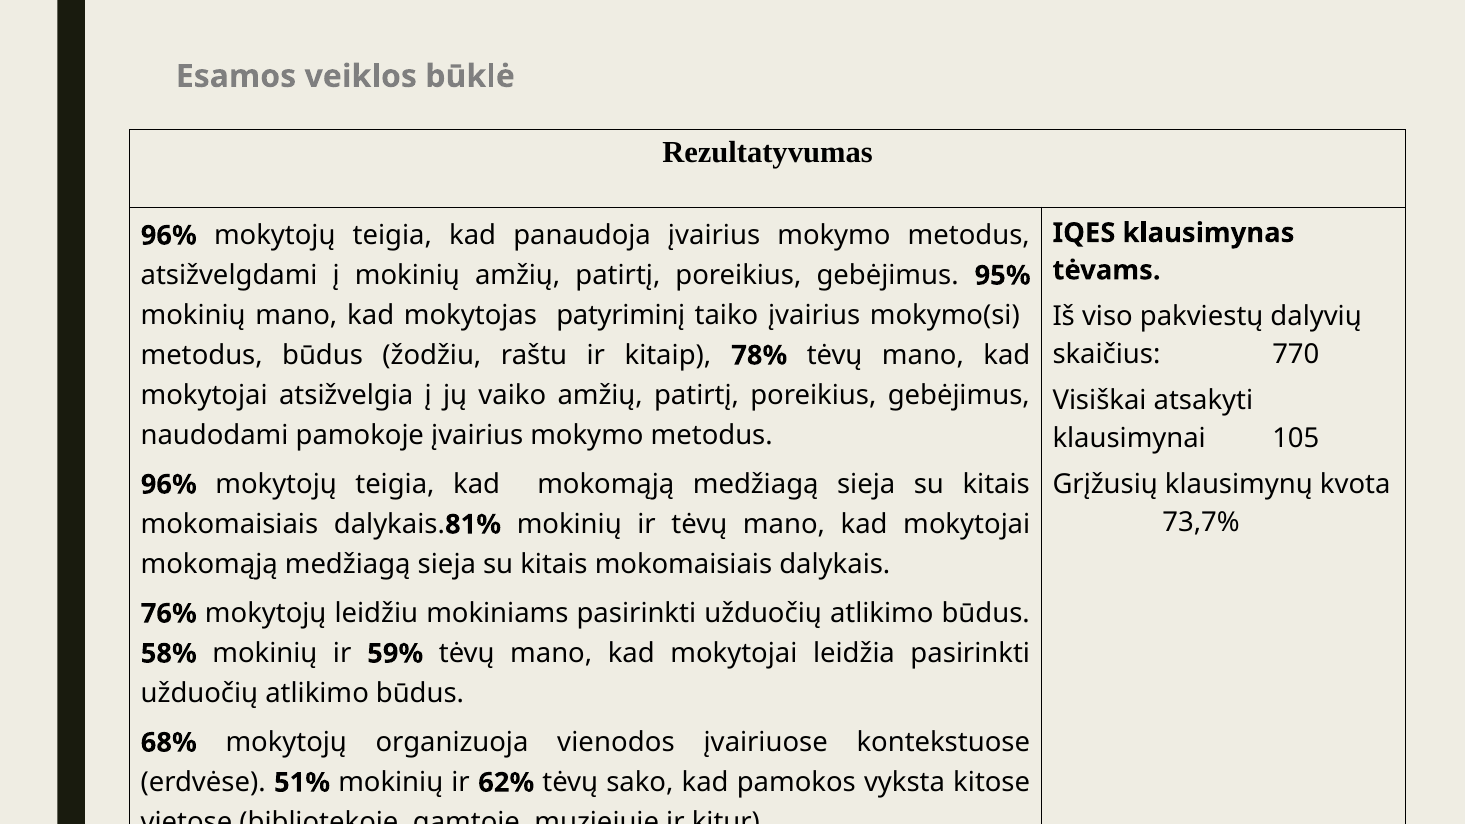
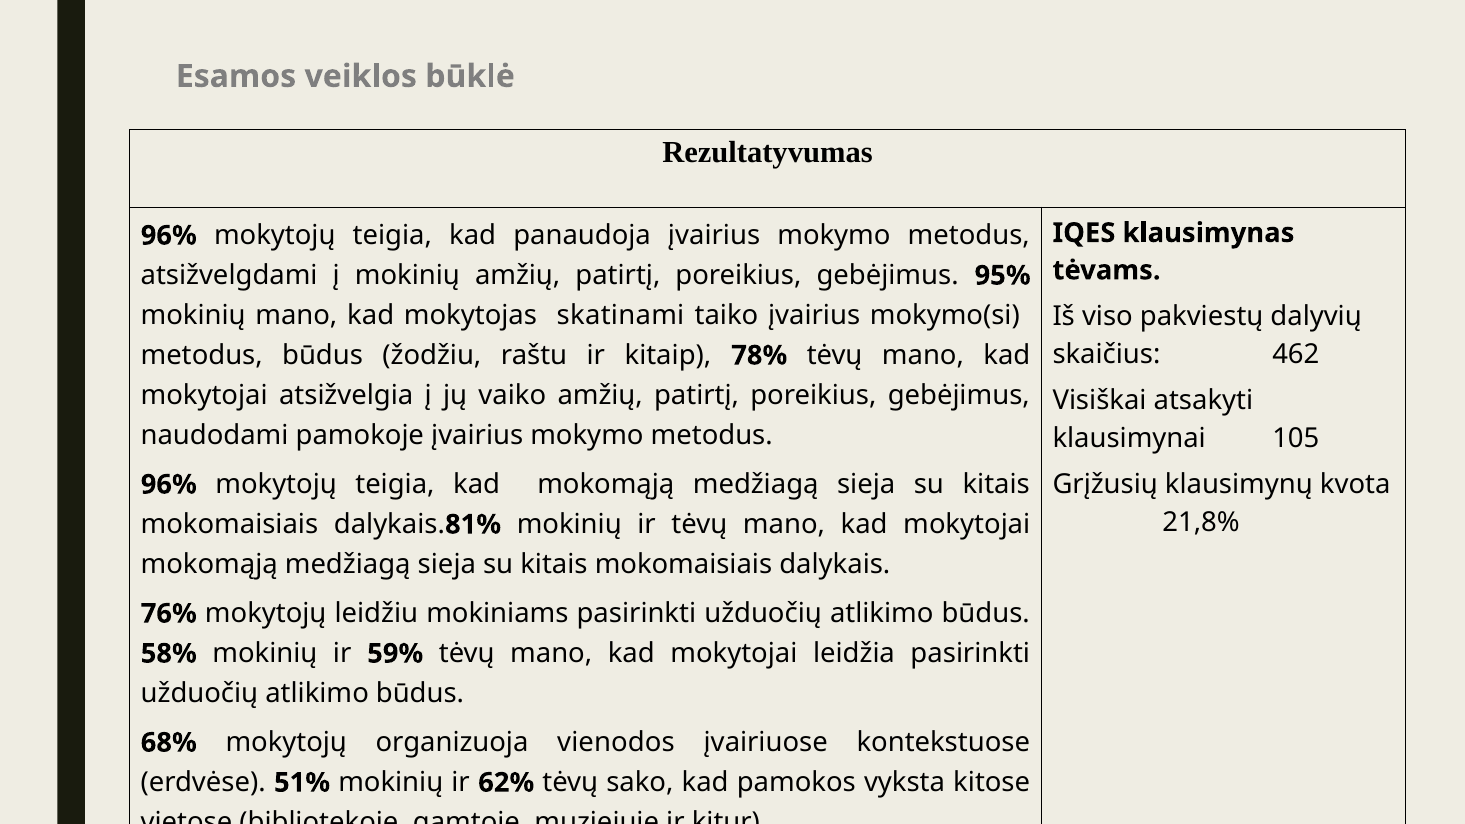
patyriminį: patyriminį -> skatinami
770: 770 -> 462
73,7%: 73,7% -> 21,8%
